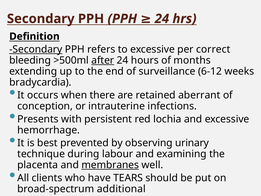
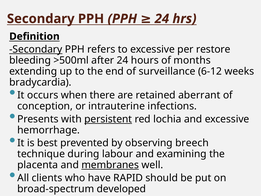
correct: correct -> restore
after underline: present -> none
persistent underline: none -> present
urinary: urinary -> breech
TEARS: TEARS -> RAPID
additional: additional -> developed
